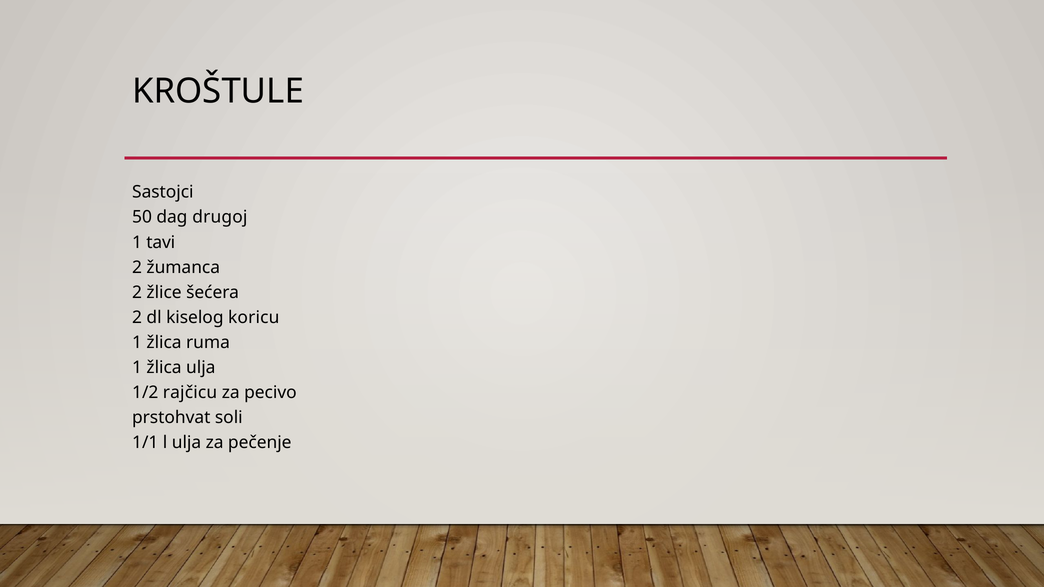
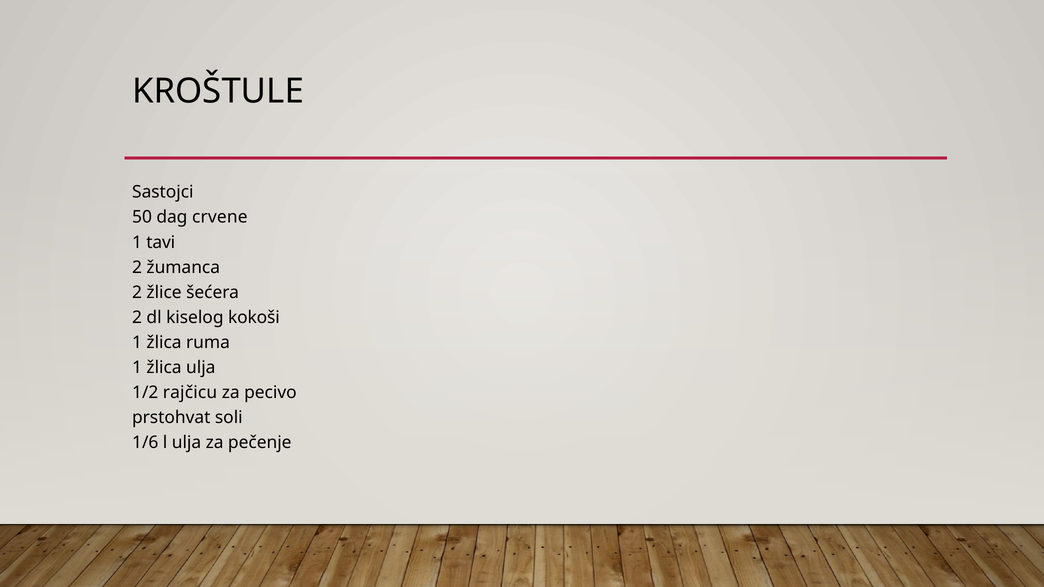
drugoj: drugoj -> crvene
koricu: koricu -> kokoši
1/1: 1/1 -> 1/6
